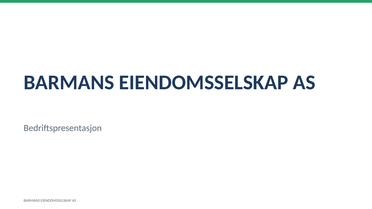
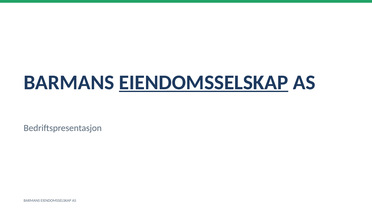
EIENDOMSSELSKAP at (204, 83) underline: none -> present
